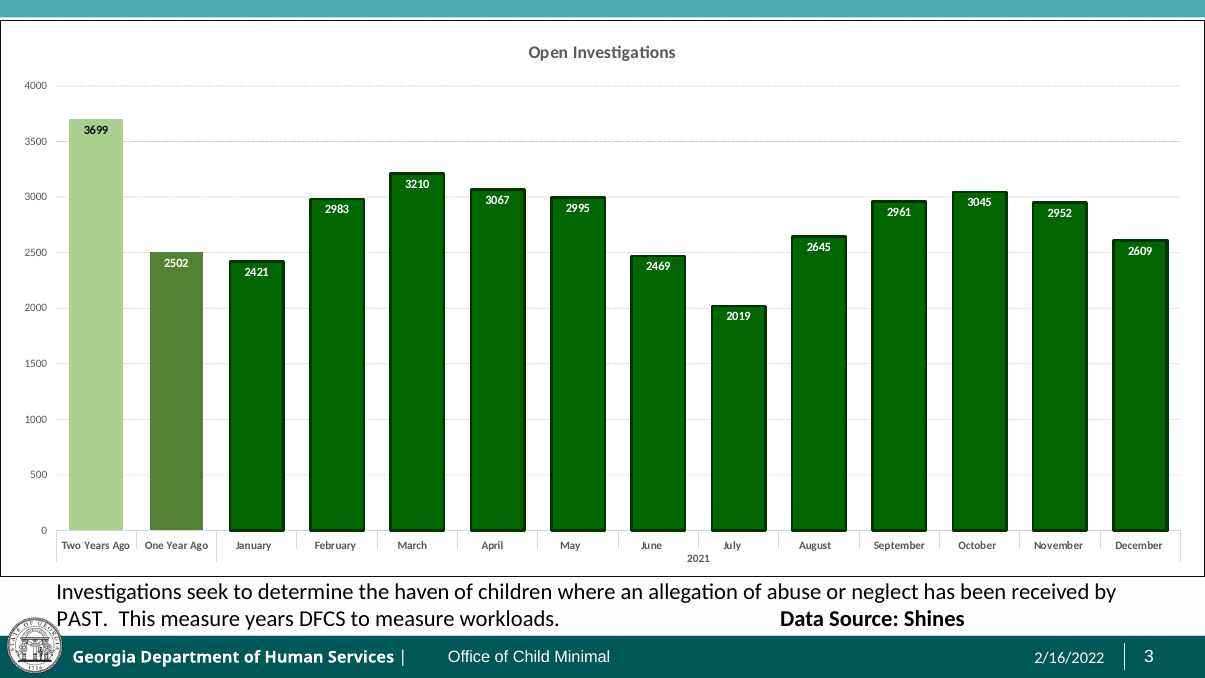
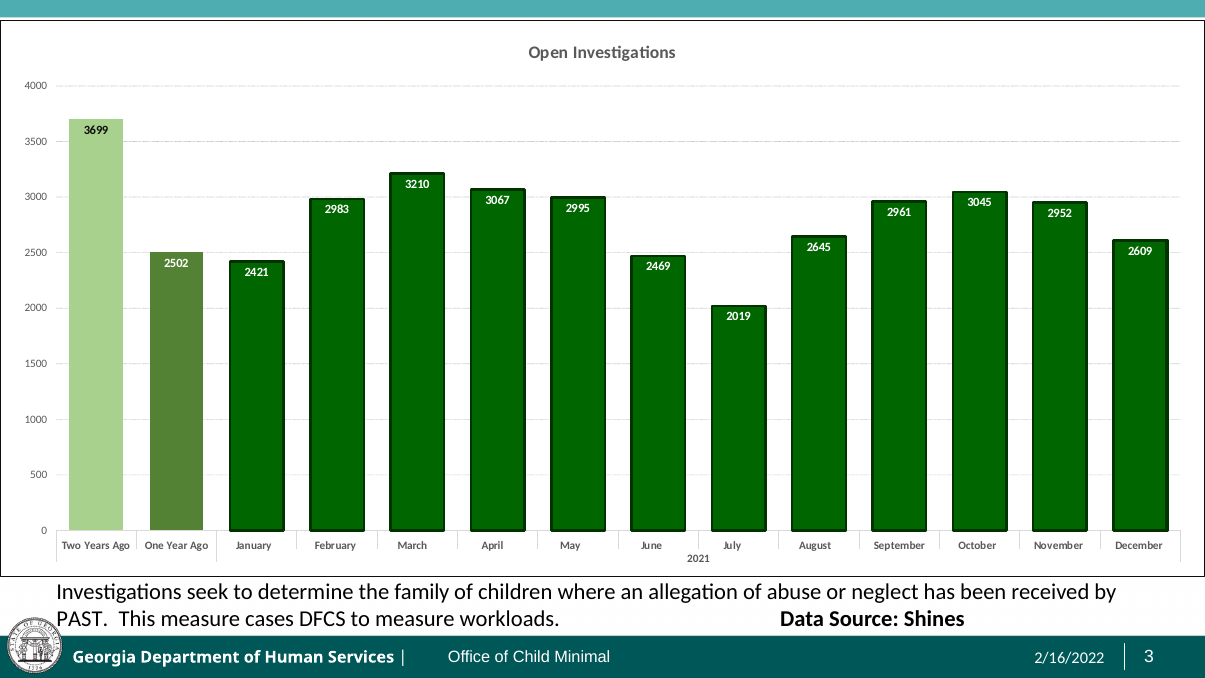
haven: haven -> family
measure years: years -> cases
